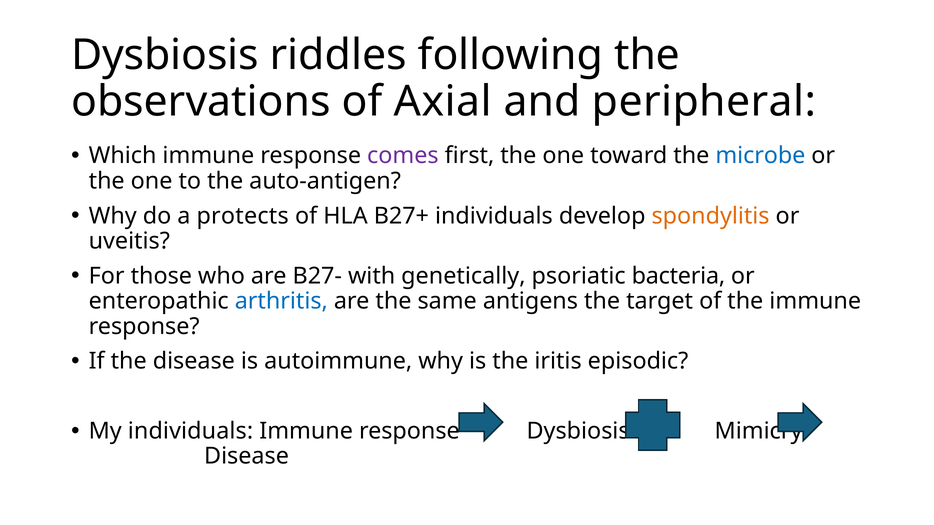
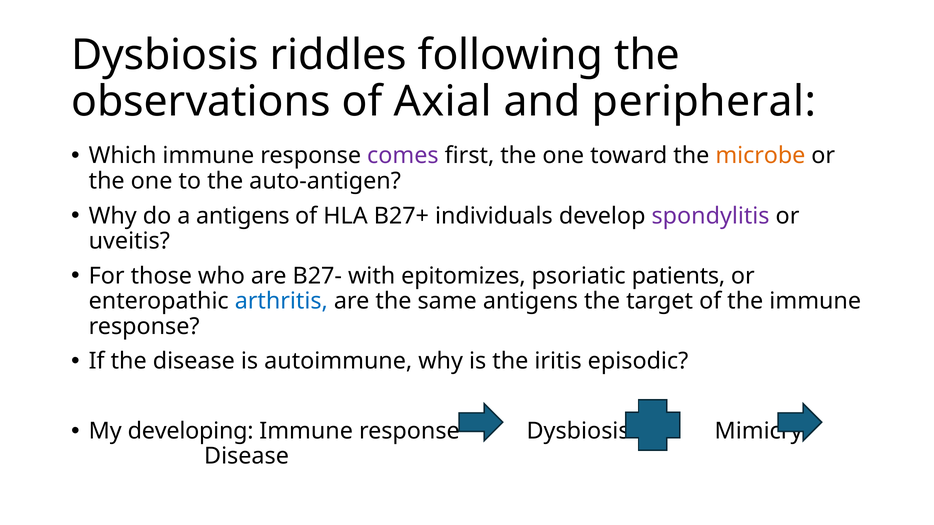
microbe colour: blue -> orange
a protects: protects -> antigens
spondylitis colour: orange -> purple
genetically: genetically -> epitomizes
bacteria: bacteria -> patients
My individuals: individuals -> developing
